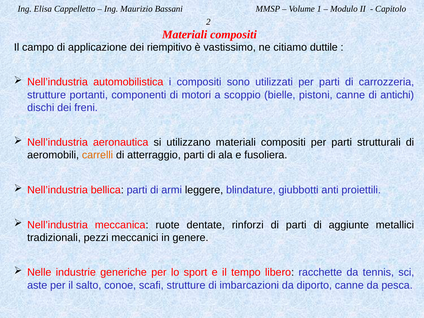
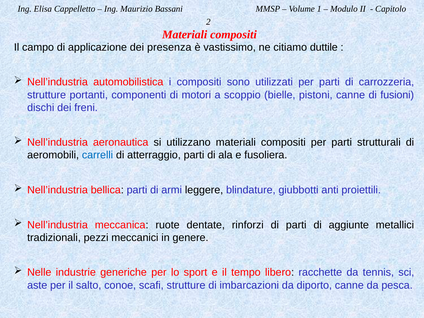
riempitivo: riempitivo -> presenza
antichi: antichi -> fusioni
carrelli colour: orange -> blue
